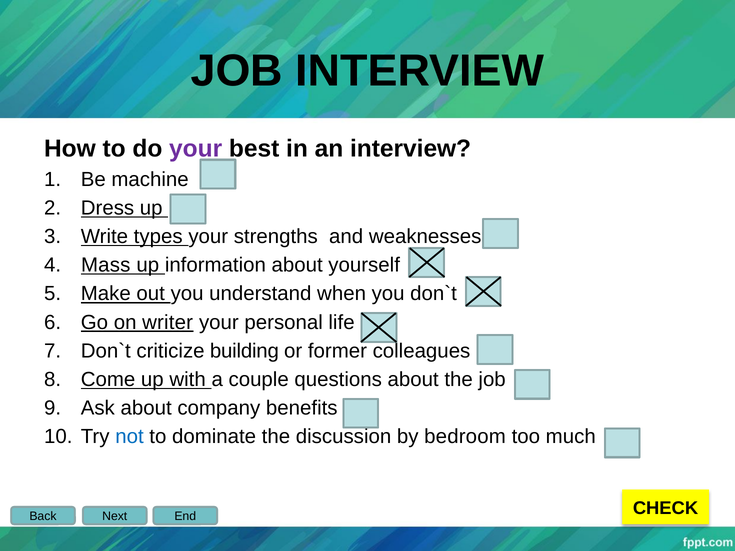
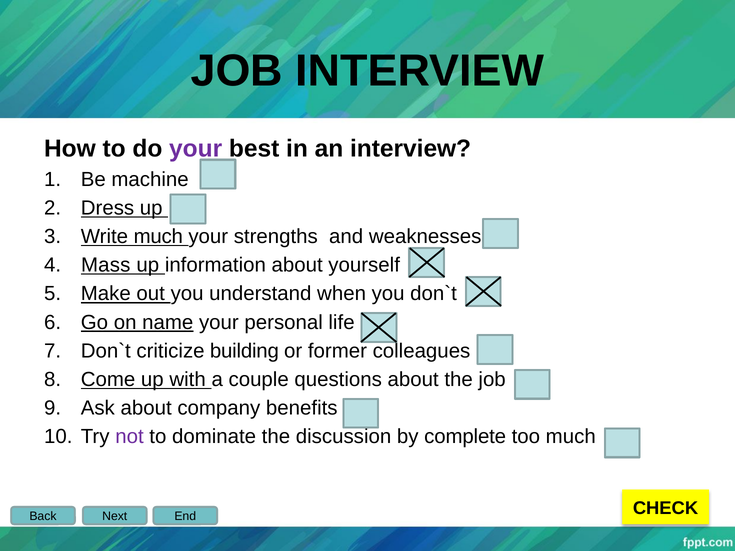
Write types: types -> much
writer: writer -> name
not colour: blue -> purple
bedroom: bedroom -> complete
